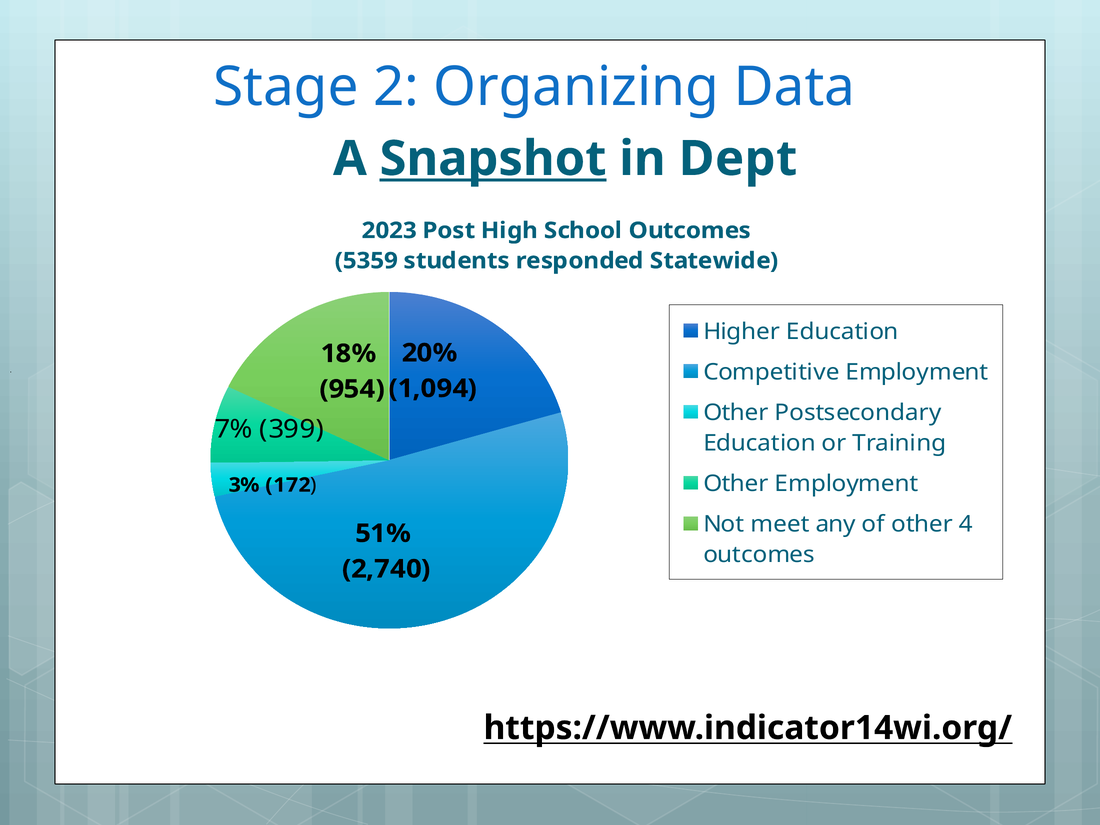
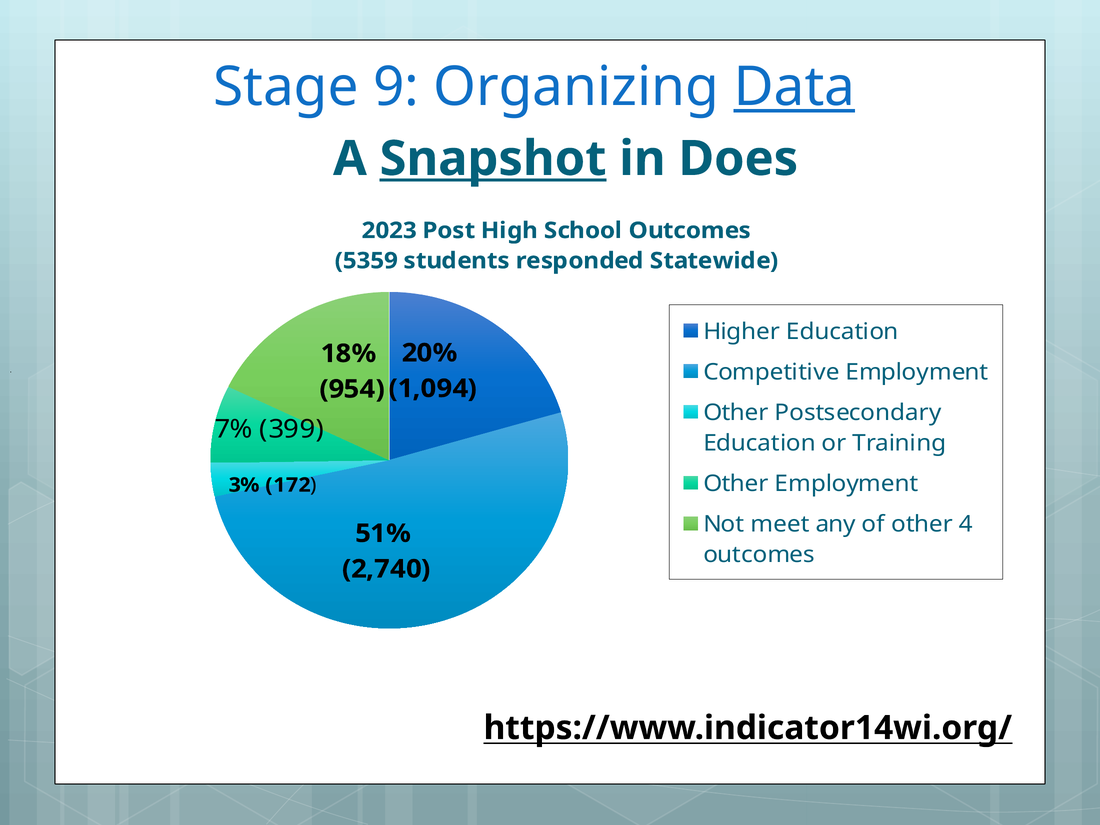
2: 2 -> 9
Data underline: none -> present
Dept: Dept -> Does
